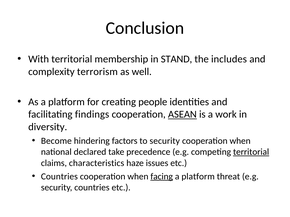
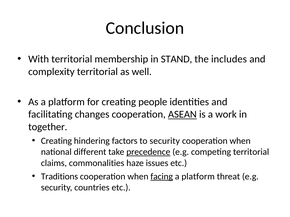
complexity terrorism: terrorism -> territorial
findings: findings -> changes
diversity: diversity -> together
Become at (56, 141): Become -> Creating
declared: declared -> different
precedence underline: none -> present
territorial at (251, 152) underline: present -> none
characteristics: characteristics -> commonalities
Countries at (59, 177): Countries -> Traditions
